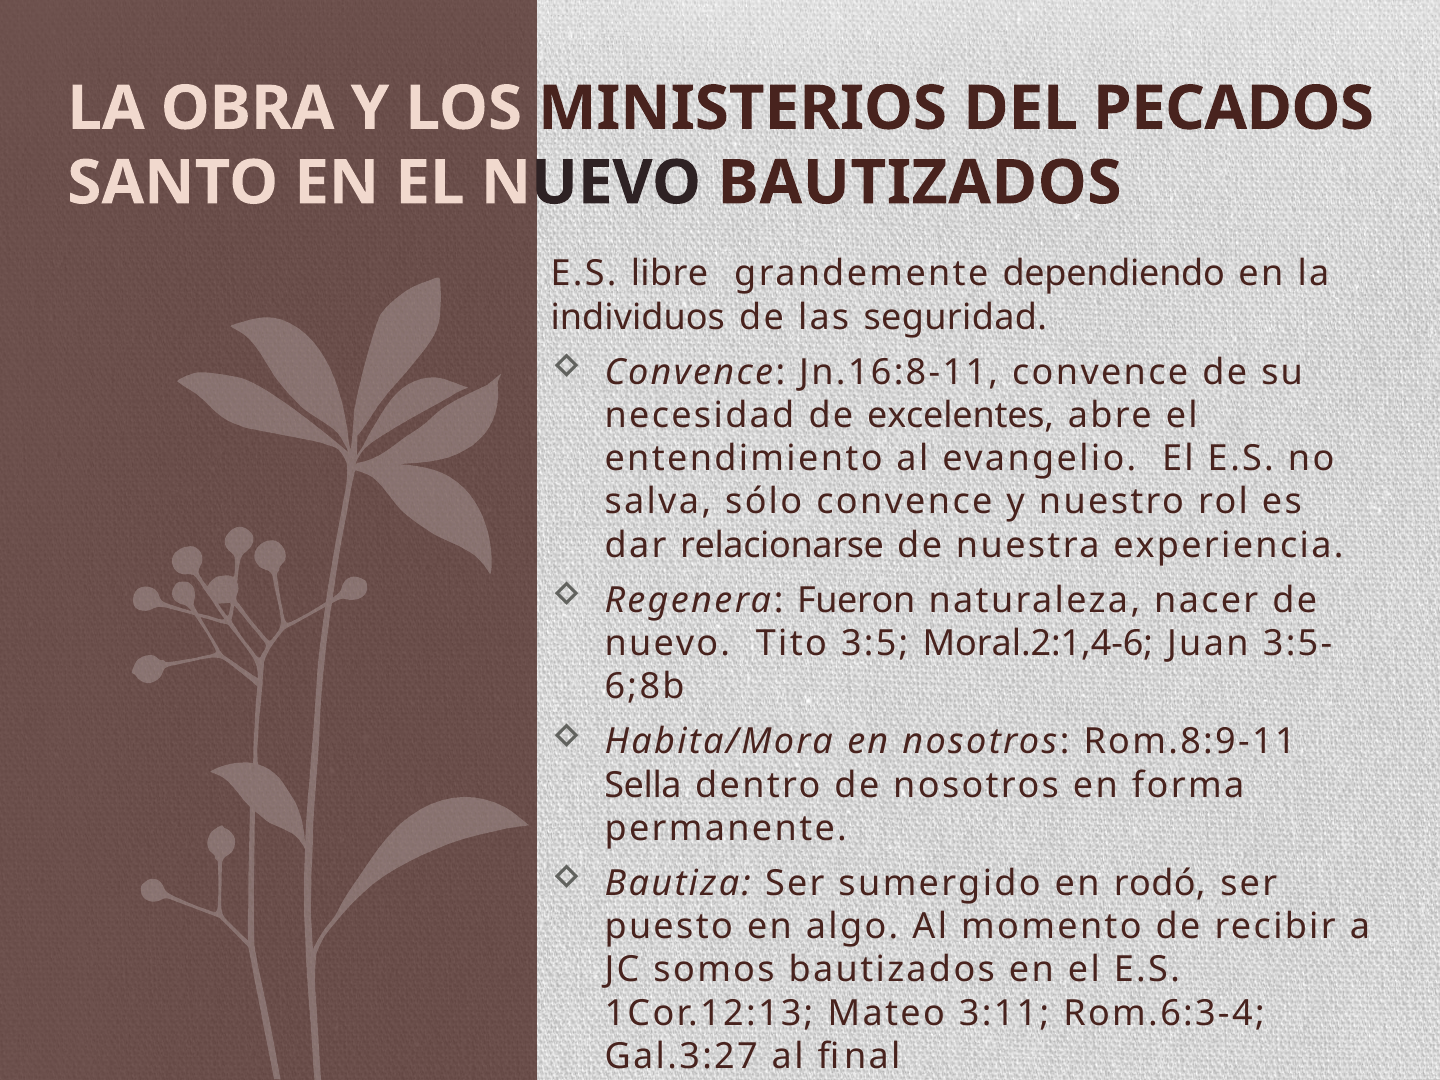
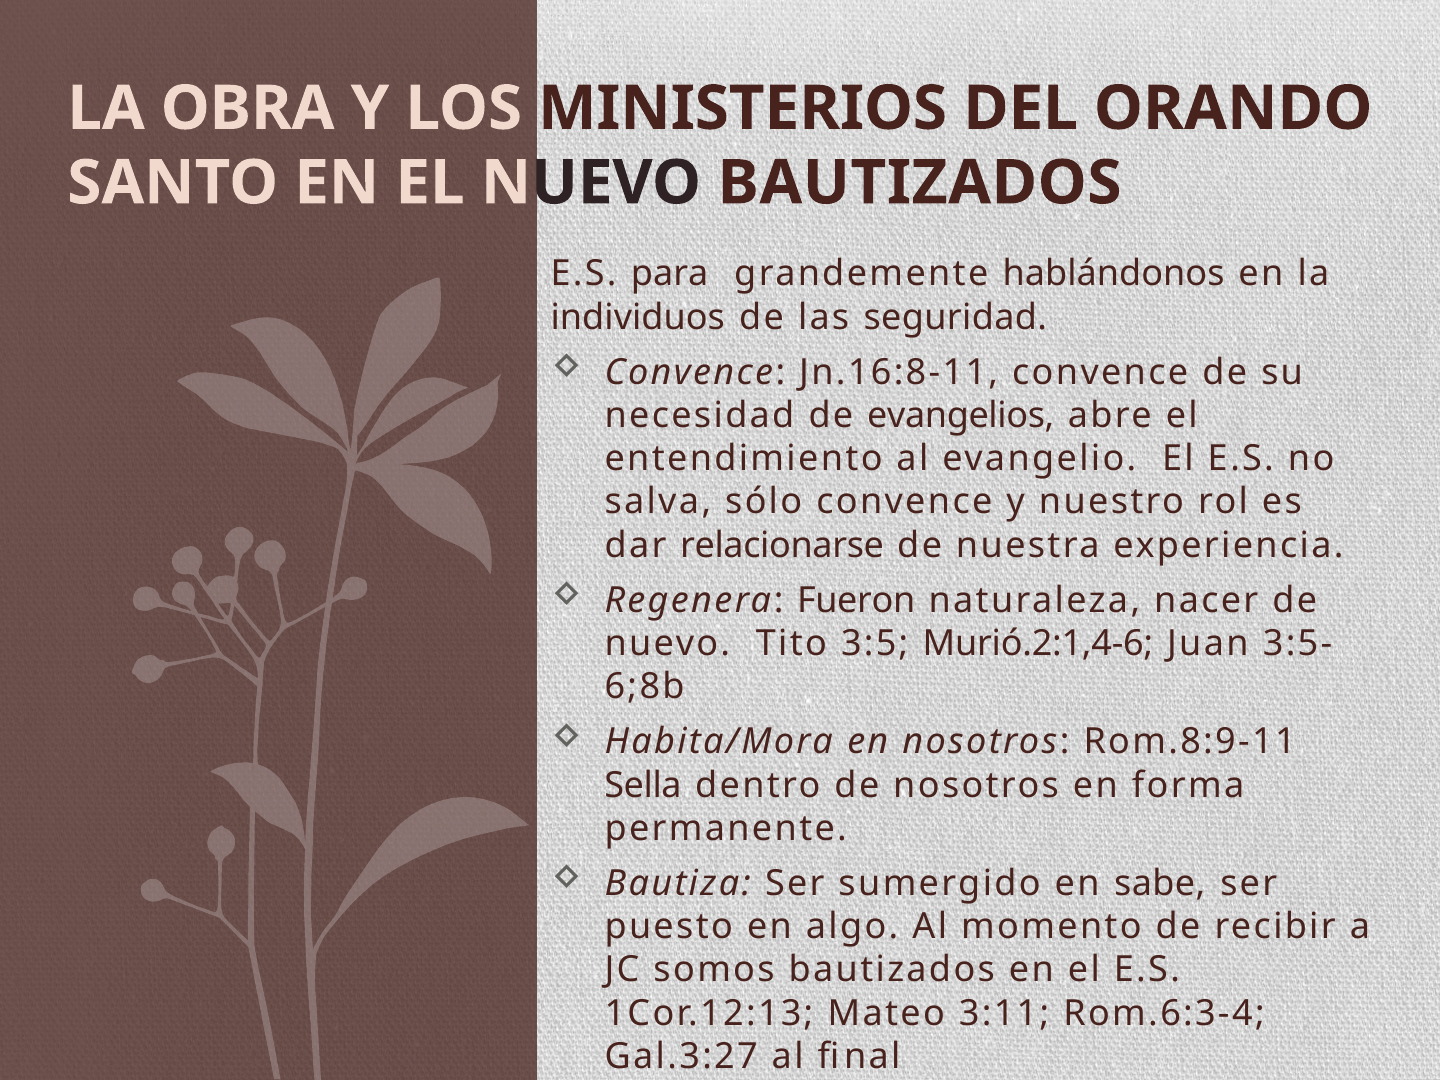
PECADOS: PECADOS -> ORANDO
libre: libre -> para
dependiendo: dependiendo -> hablándonos
excelentes: excelentes -> evangelios
Moral.2:1,4-6: Moral.2:1,4-6 -> Murió.2:1,4-6
rodó: rodó -> sabe
